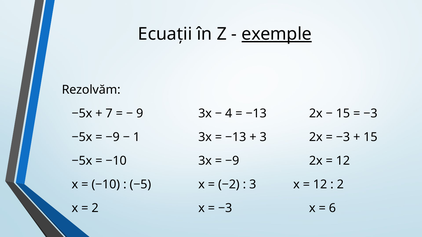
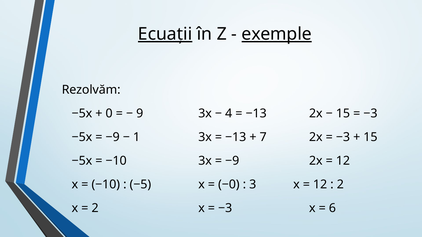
Ecuații underline: none -> present
7: 7 -> 0
3 at (263, 137): 3 -> 7
−2: −2 -> −0
